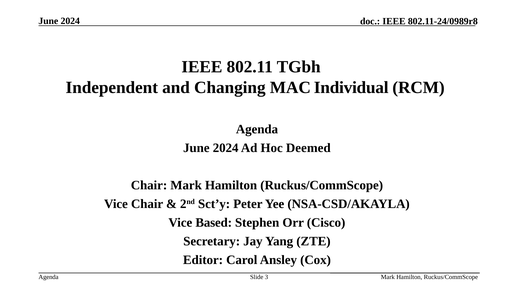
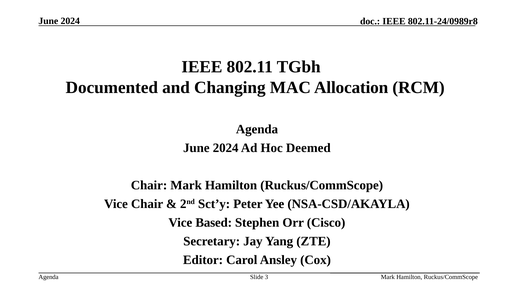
Independent: Independent -> Documented
Individual: Individual -> Allocation
